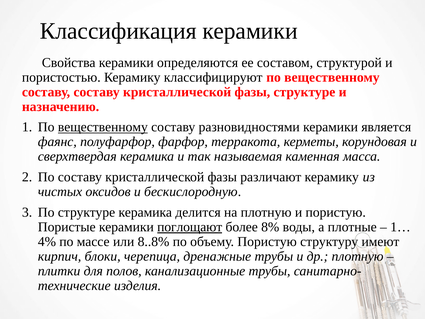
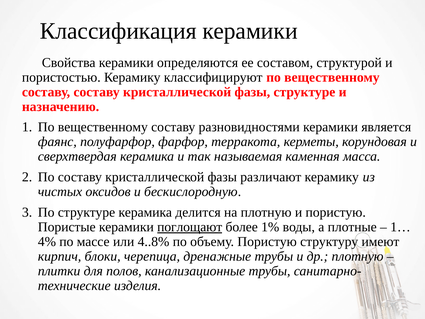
вещественному at (103, 127) underline: present -> none
8%: 8% -> 1%
8..8%: 8..8% -> 4..8%
